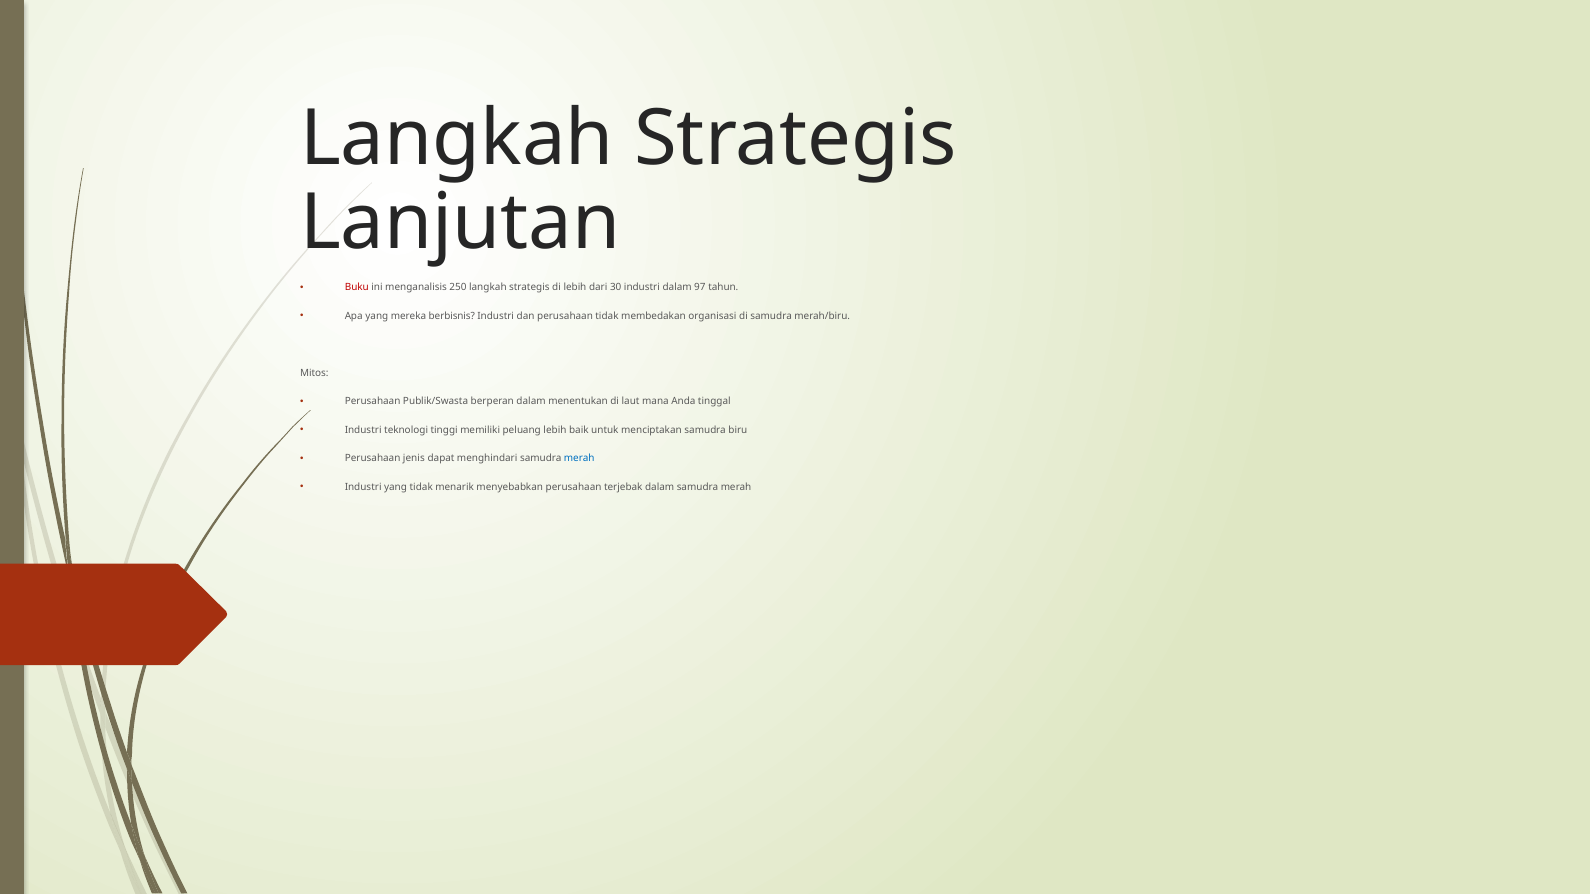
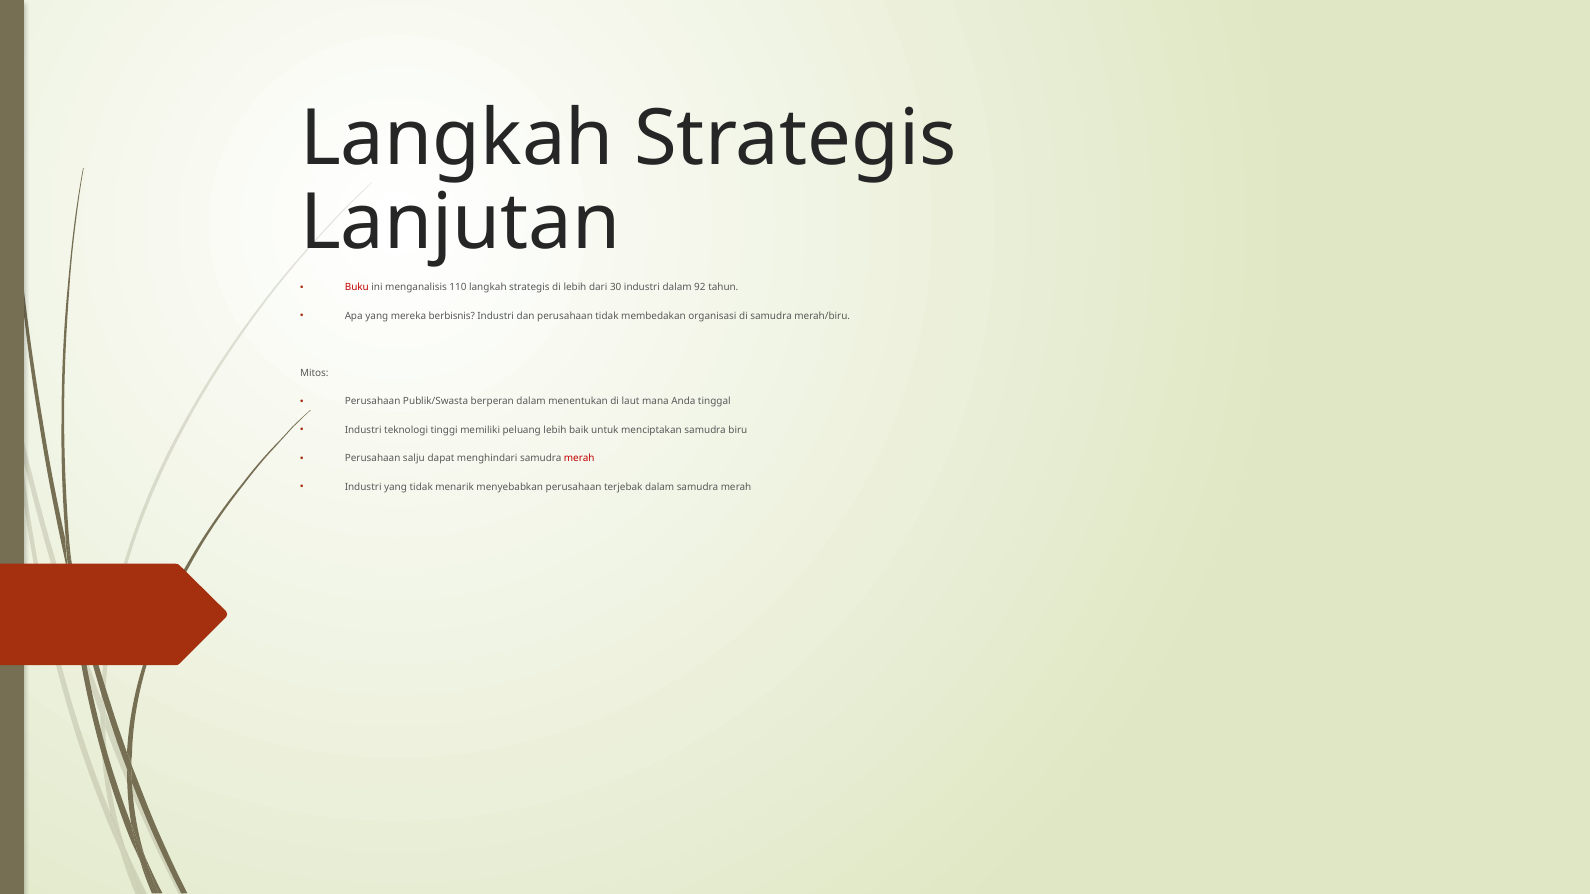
250: 250 -> 110
97: 97 -> 92
jenis: jenis -> salju
merah at (579, 459) colour: blue -> red
